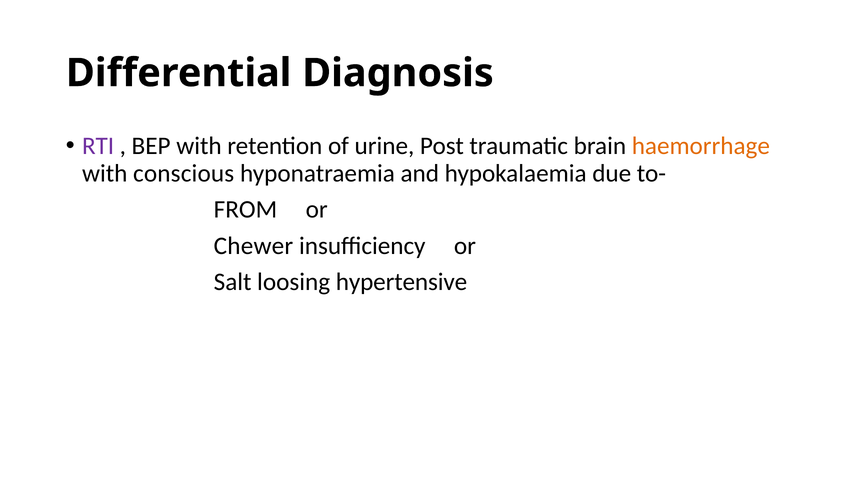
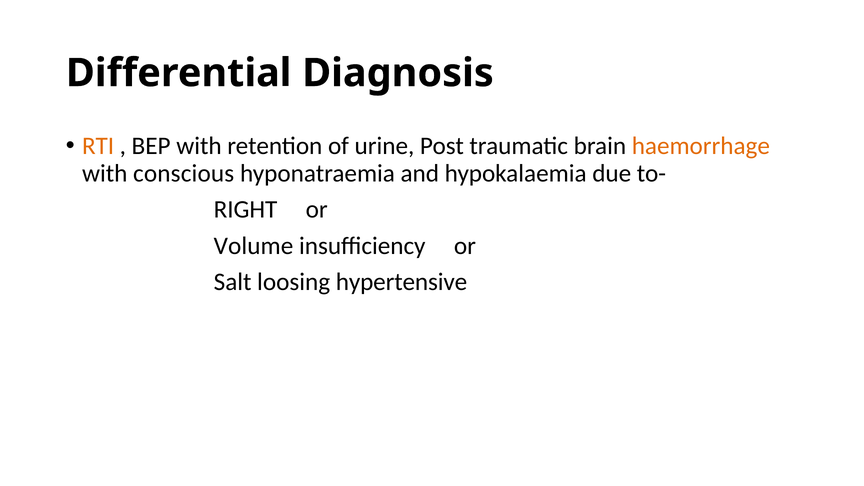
RTI colour: purple -> orange
FROM: FROM -> RIGHT
Chewer: Chewer -> Volume
